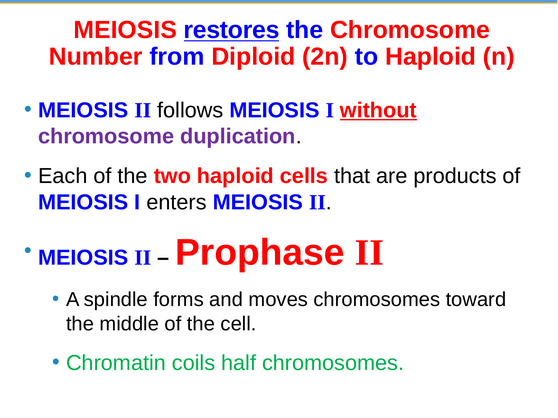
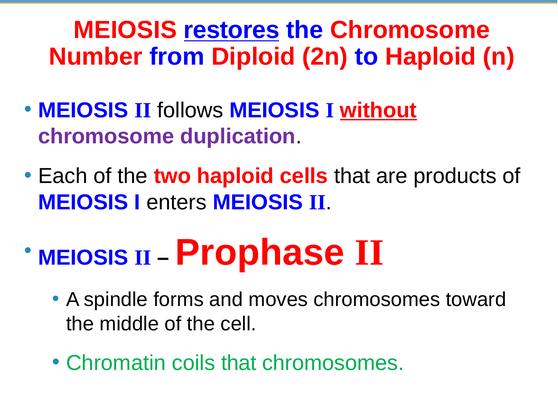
coils half: half -> that
